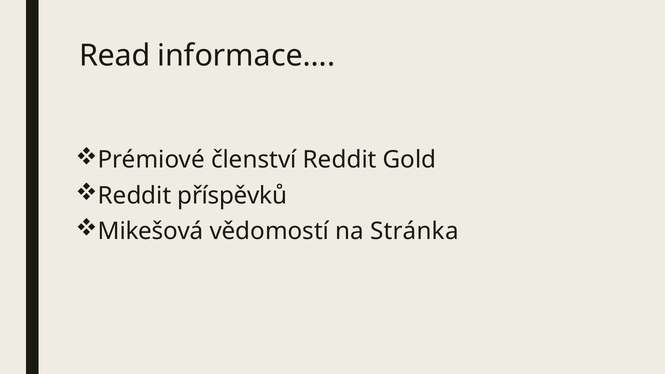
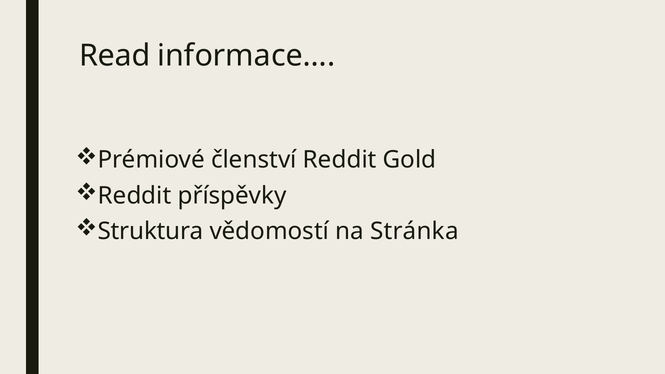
příspěvků: příspěvků -> příspěvky
Mikešová: Mikešová -> Struktura
